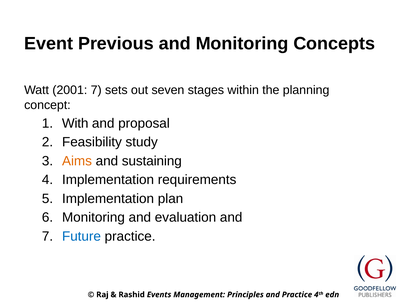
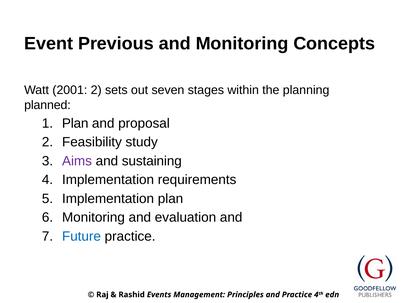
2001 7: 7 -> 2
concept: concept -> planned
With at (75, 123): With -> Plan
Aims colour: orange -> purple
